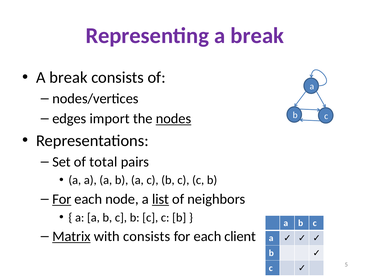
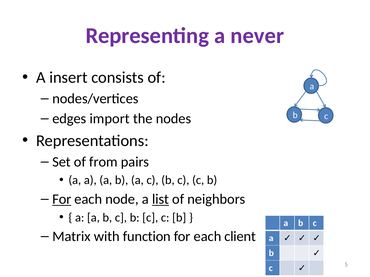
Representing a break: break -> never
break at (68, 78): break -> insert
nodes underline: present -> none
total: total -> from
Matrix underline: present -> none
with consists: consists -> function
